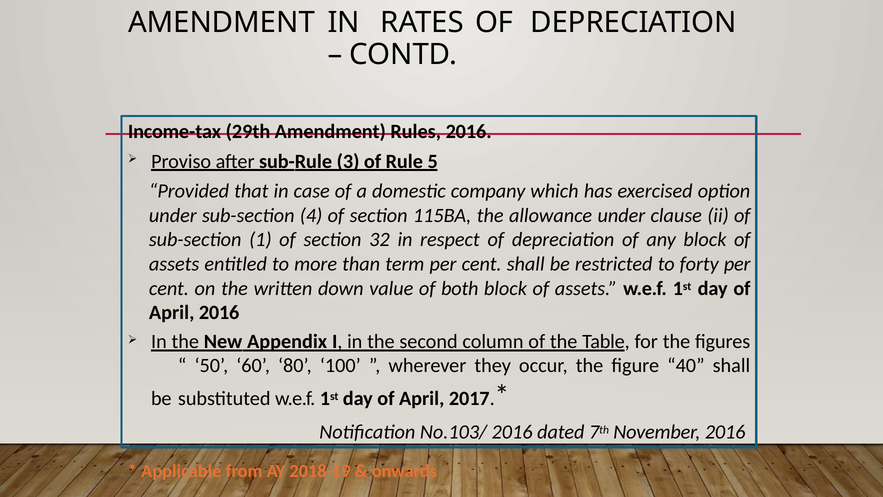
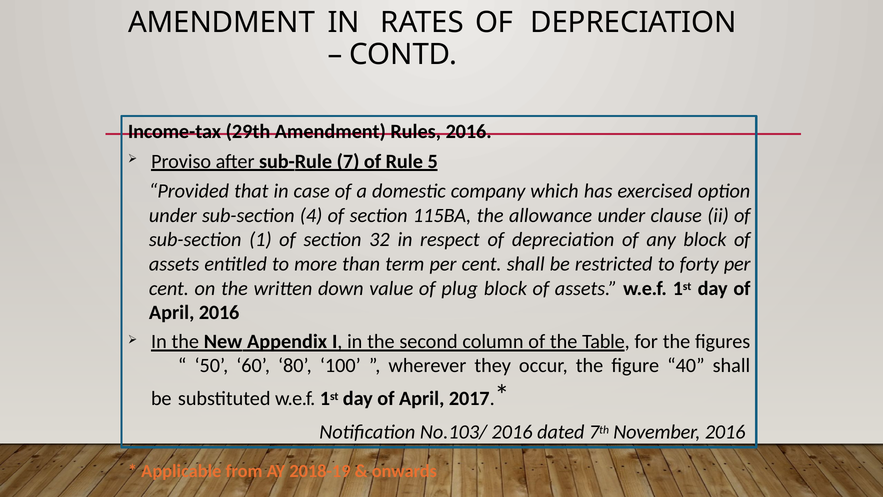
3: 3 -> 7
both: both -> plug
